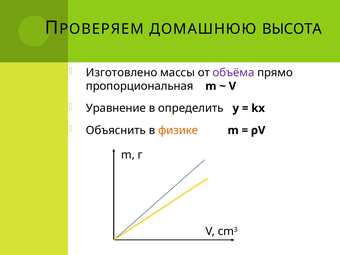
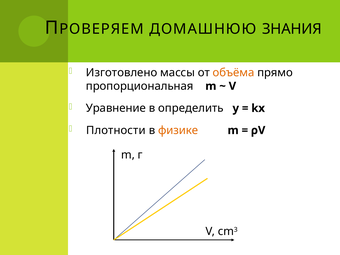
ВЫСОТА: ВЫСОТА -> ЗНАНИЯ
объёма colour: purple -> orange
Объяснить: Объяснить -> Плотности
